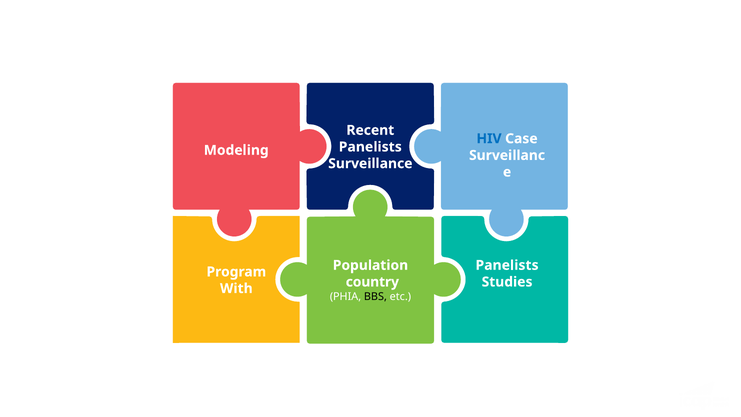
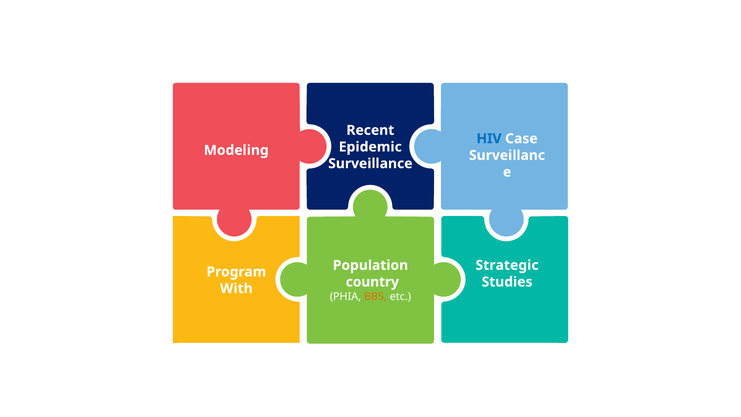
Panelists at (370, 147): Panelists -> Epidemic
Panelists at (507, 265): Panelists -> Strategic
BBS colour: black -> orange
